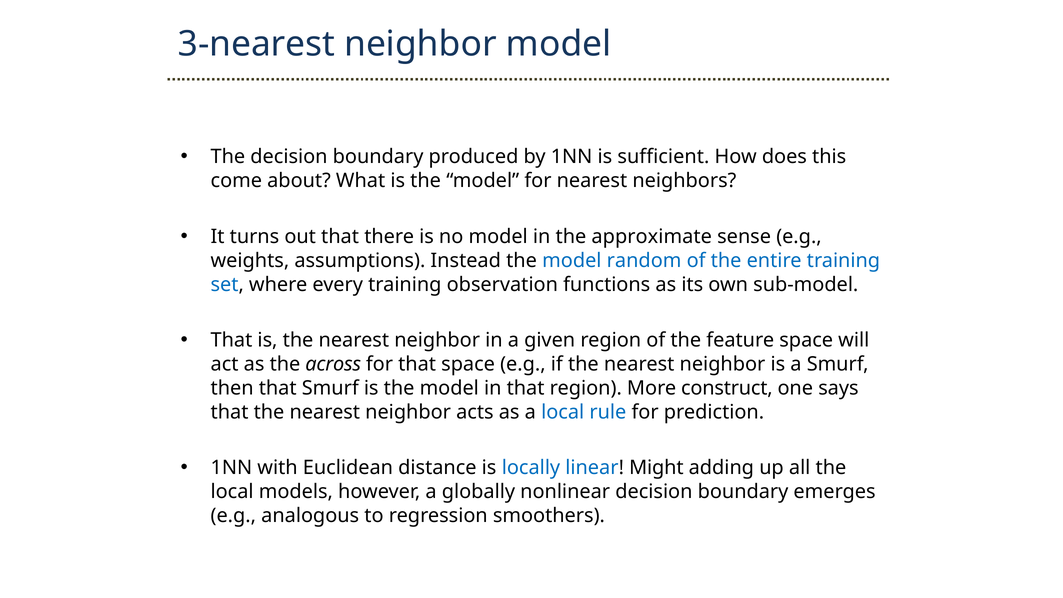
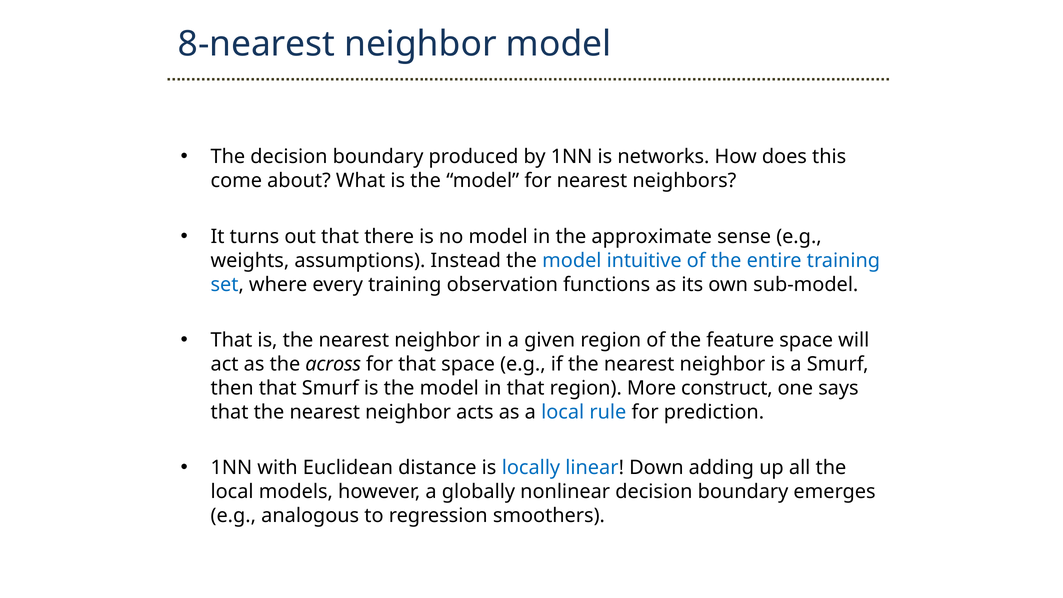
3-nearest: 3-nearest -> 8-nearest
sufficient: sufficient -> networks
random: random -> intuitive
Might: Might -> Down
